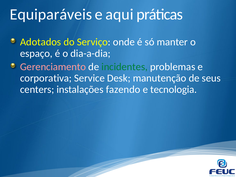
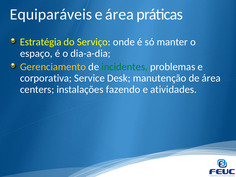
e aqui: aqui -> área
Adotados: Adotados -> Estratégia
Gerenciamento colour: pink -> yellow
de seus: seus -> área
tecnologia: tecnologia -> atividades
